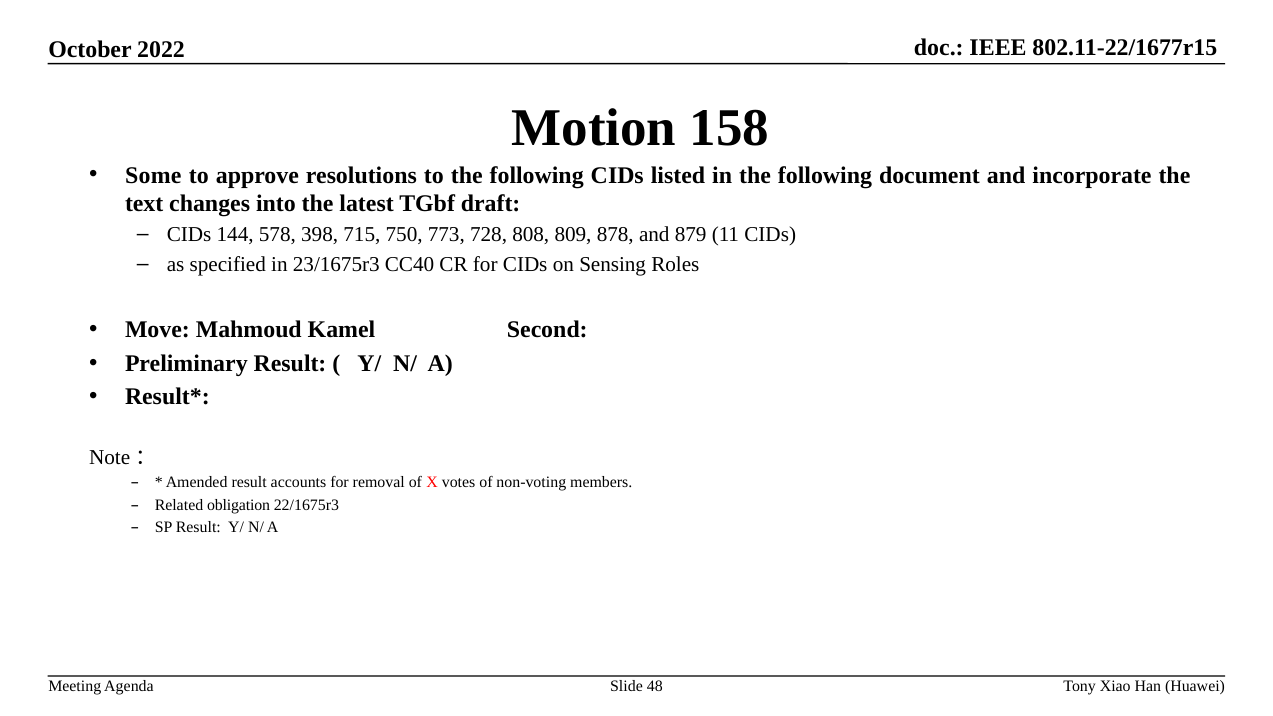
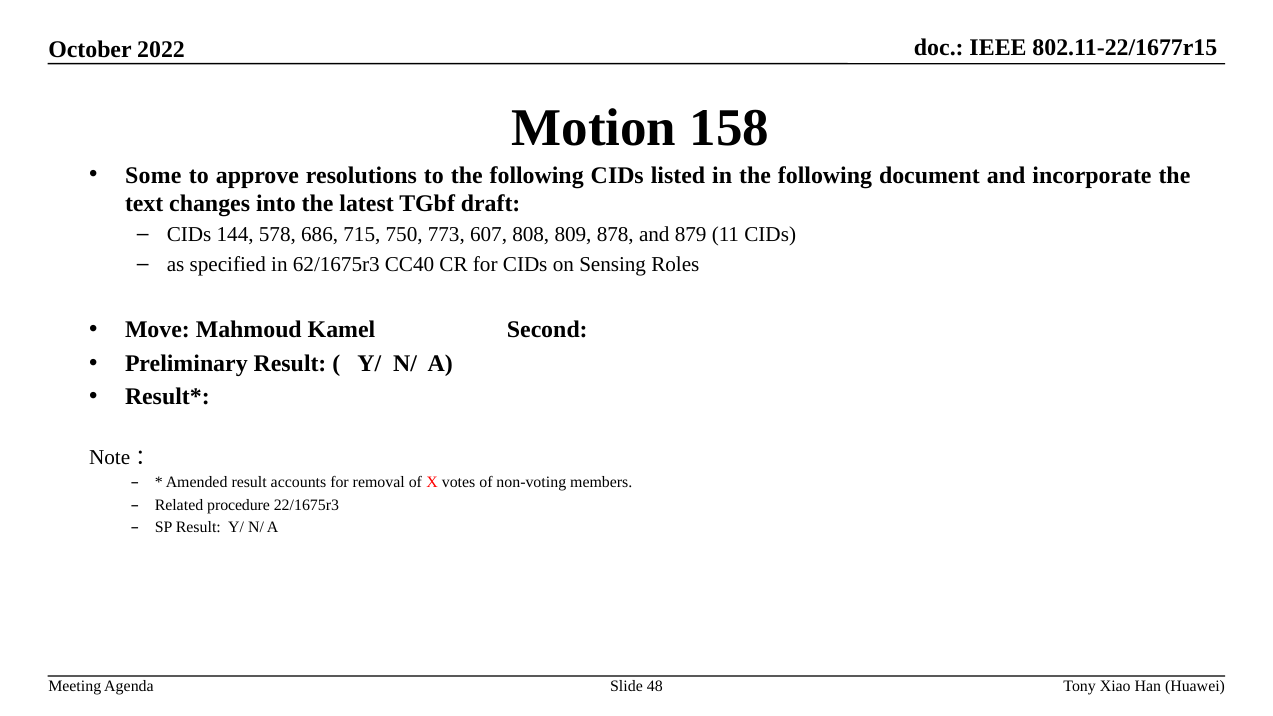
398: 398 -> 686
728: 728 -> 607
23/1675r3: 23/1675r3 -> 62/1675r3
obligation: obligation -> procedure
